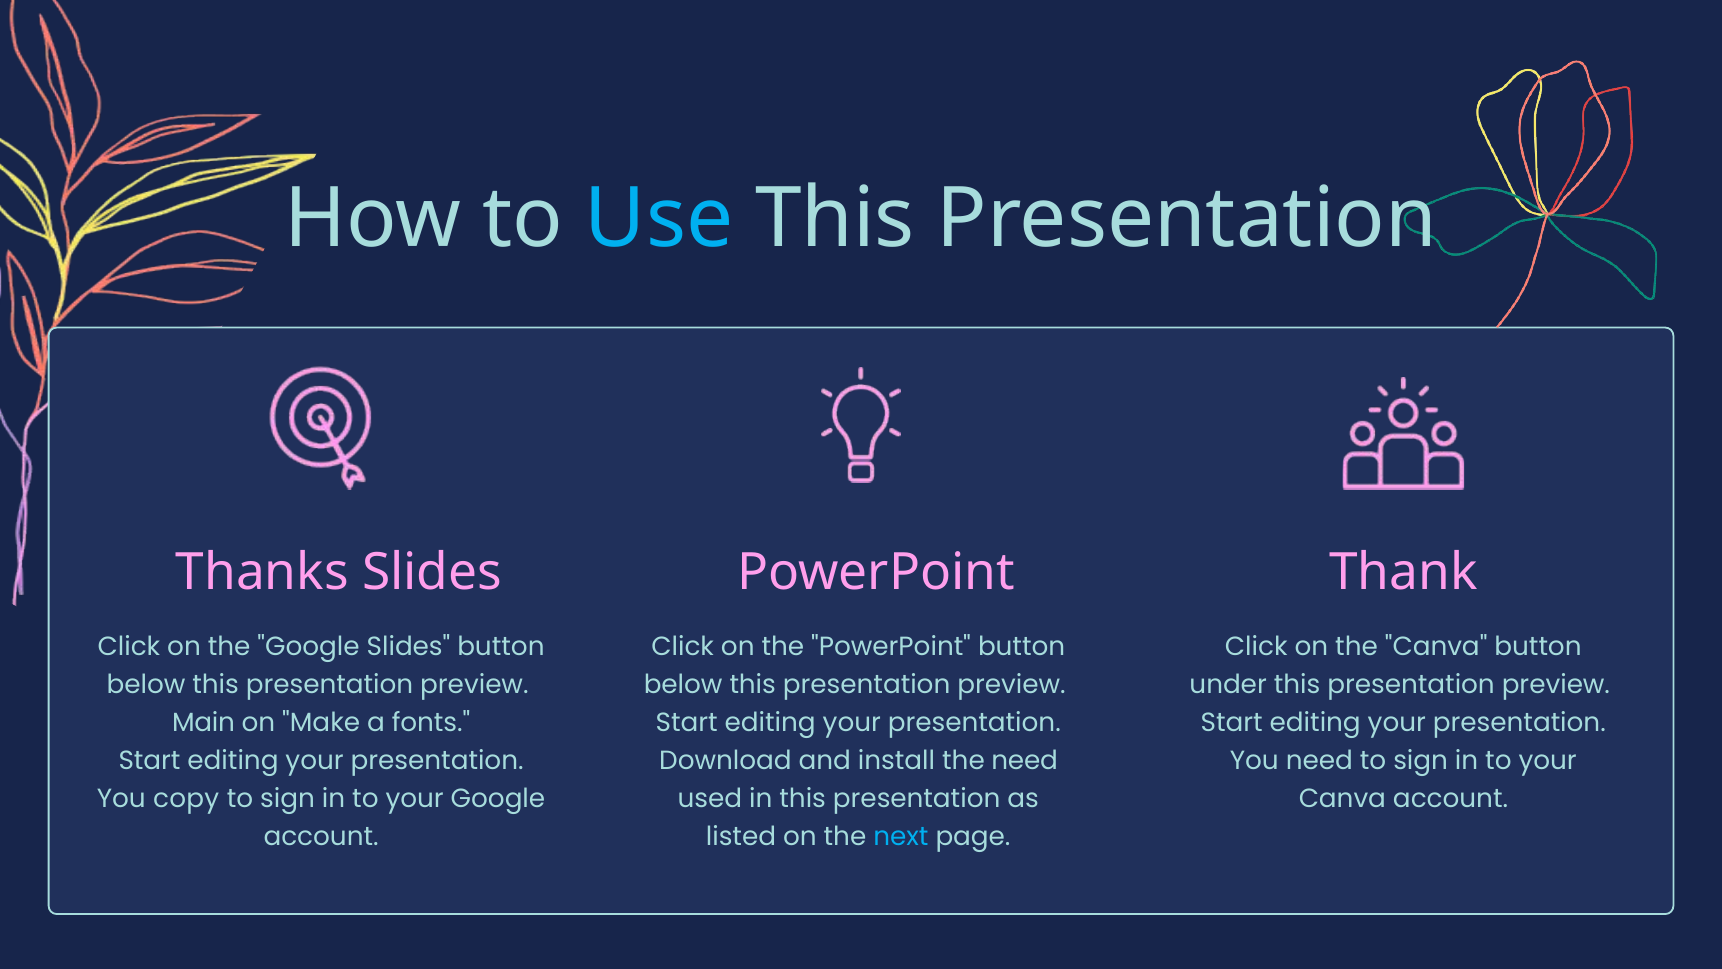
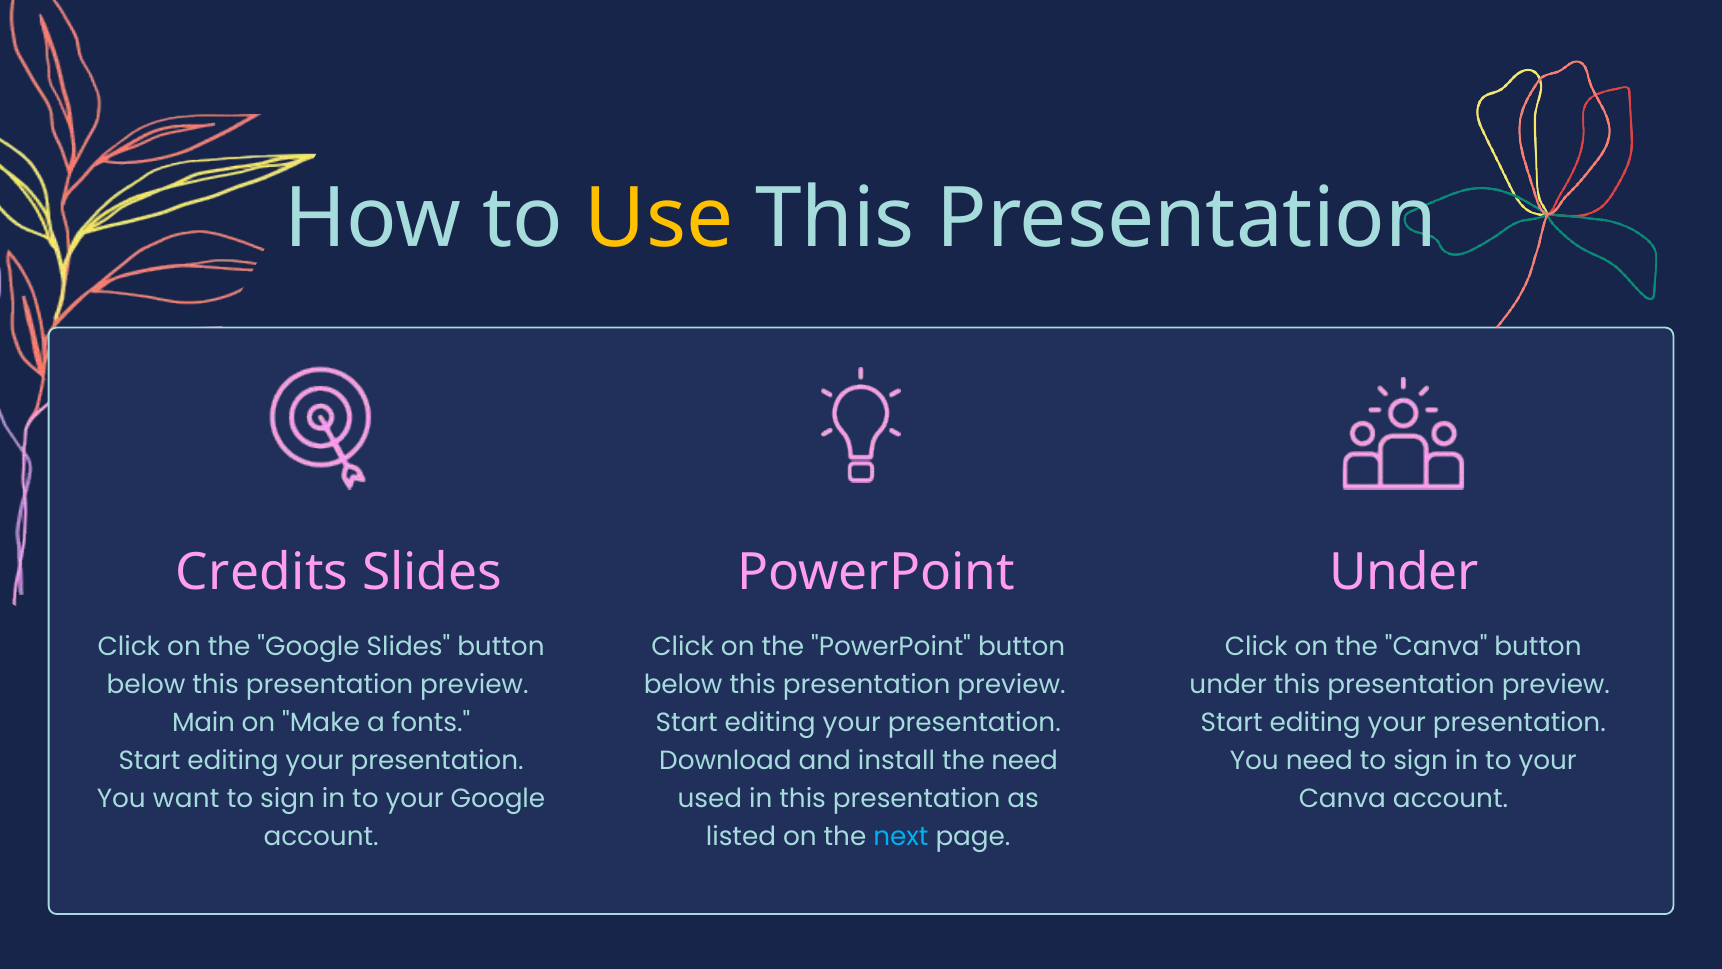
Use colour: light blue -> yellow
Thanks: Thanks -> Credits
Thank at (1403, 573): Thank -> Under
copy: copy -> want
